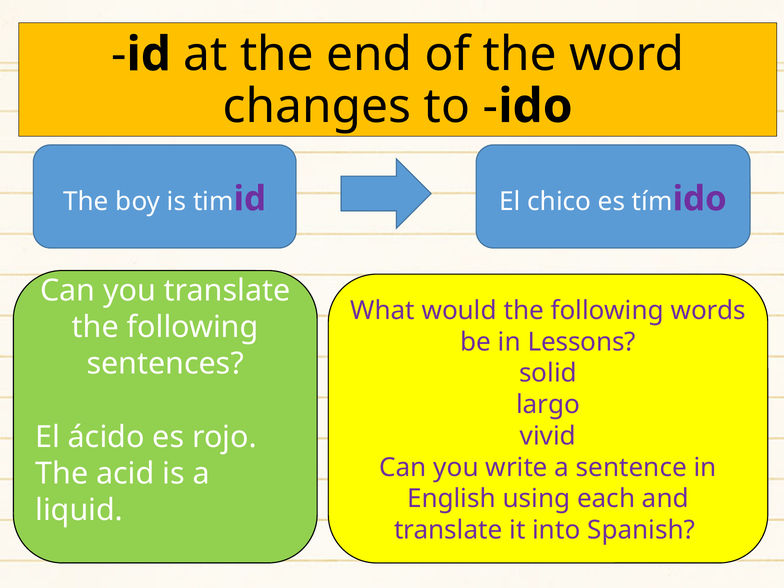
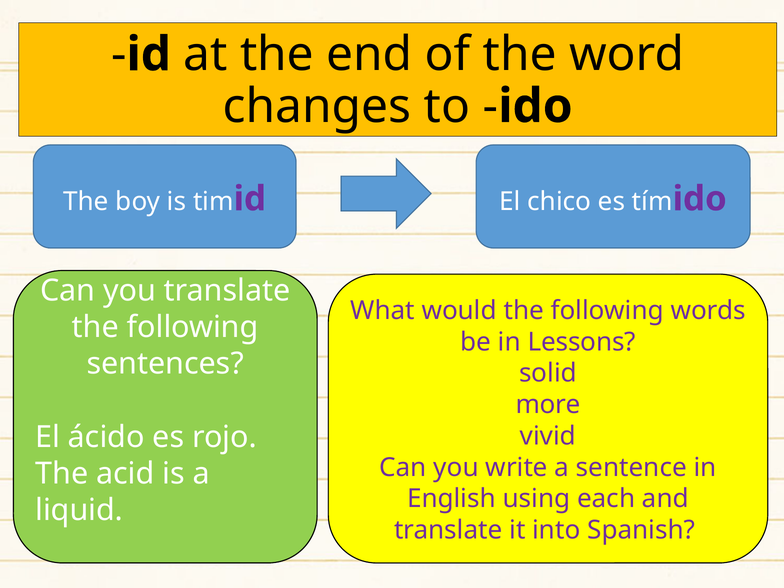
largo: largo -> more
